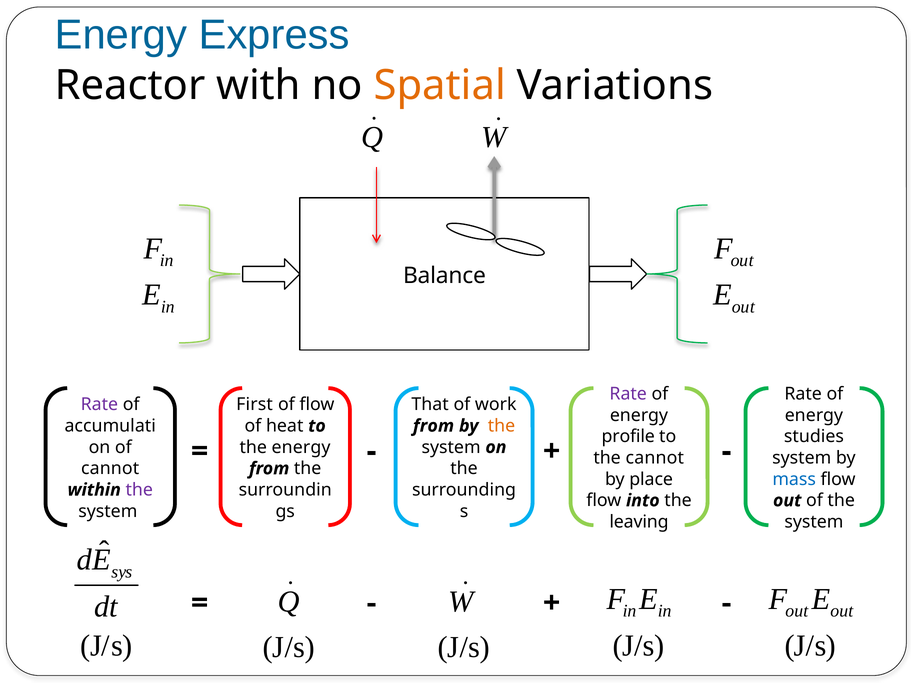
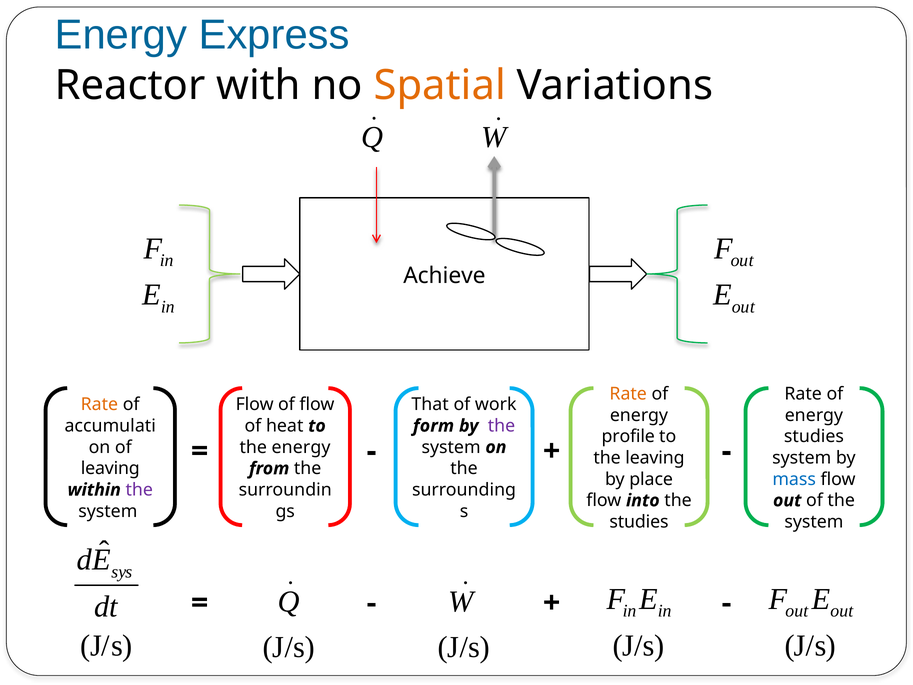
Balance: Balance -> Achieve
Rate at (628, 394) colour: purple -> orange
Rate at (99, 404) colour: purple -> orange
First at (255, 404): First -> Flow
from at (434, 426): from -> form
the at (502, 426) colour: orange -> purple
the cannot: cannot -> leaving
cannot at (110, 468): cannot -> leaving
leaving at (639, 522): leaving -> studies
